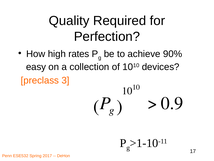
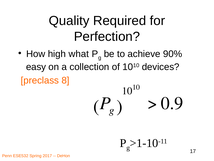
rates: rates -> what
3: 3 -> 8
